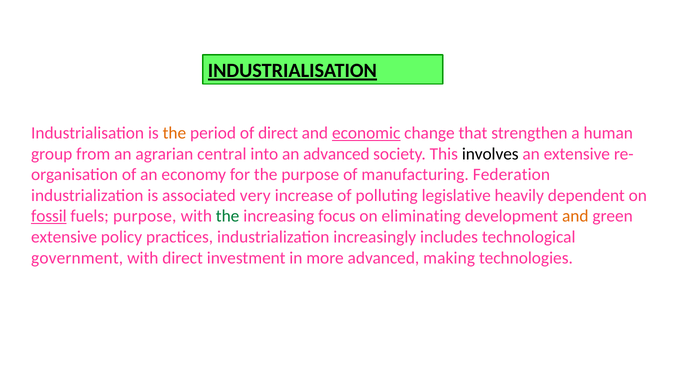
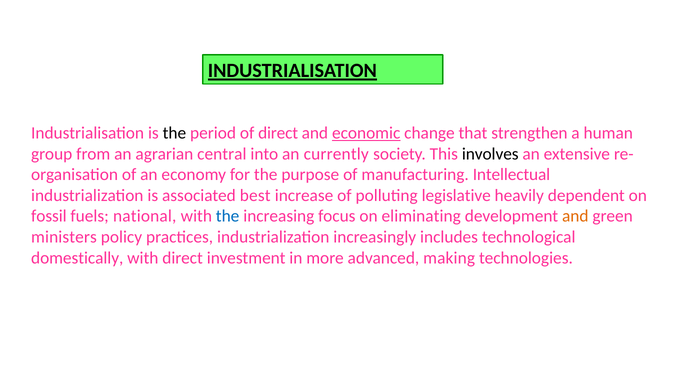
the at (174, 133) colour: orange -> black
an advanced: advanced -> currently
Federation: Federation -> Intellectual
very: very -> best
fossil underline: present -> none
fuels purpose: purpose -> national
the at (228, 216) colour: green -> blue
extensive at (64, 237): extensive -> ministers
government: government -> domestically
